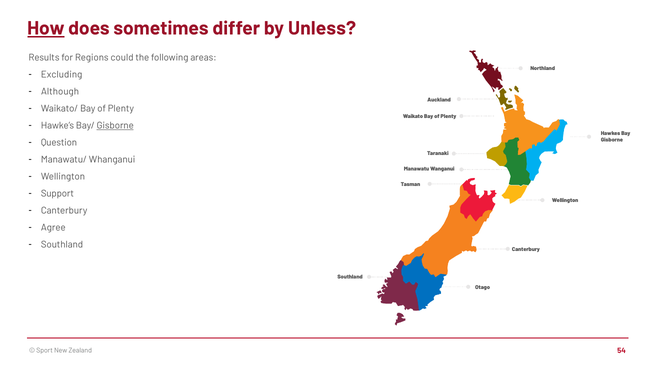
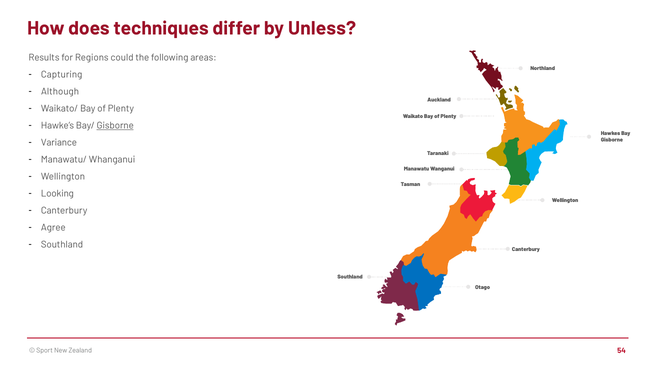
How underline: present -> none
sometimes: sometimes -> techniques
Excluding: Excluding -> Capturing
Question: Question -> Variance
Support: Support -> Looking
